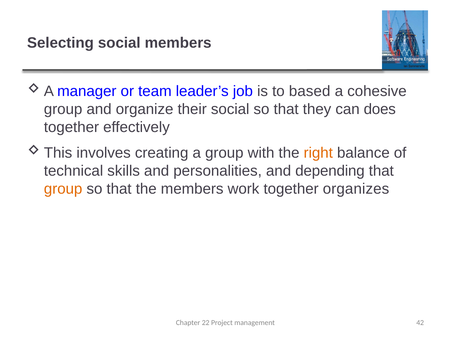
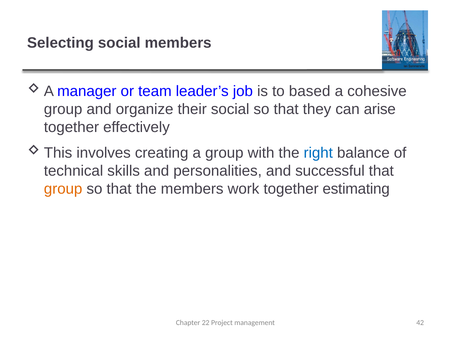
does: does -> arise
right colour: orange -> blue
depending: depending -> successful
organizes: organizes -> estimating
